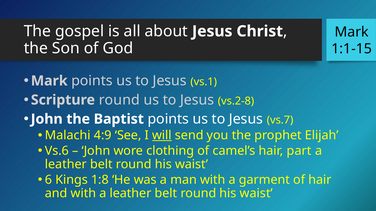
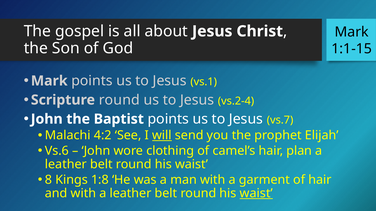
vs.2-8: vs.2-8 -> vs.2-4
4:9: 4:9 -> 4:2
part: part -> plan
6: 6 -> 8
waist at (256, 194) underline: none -> present
